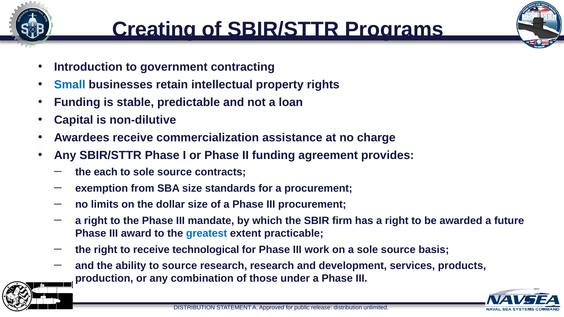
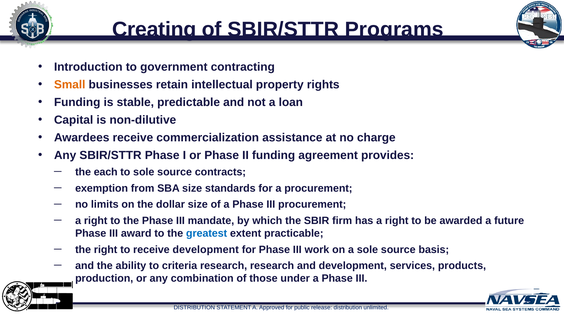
Small colour: blue -> orange
receive technological: technological -> development
to source: source -> criteria
